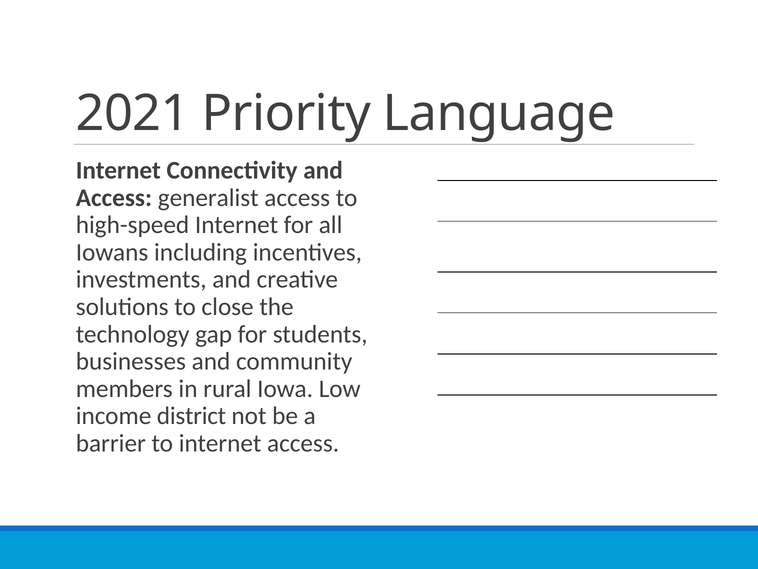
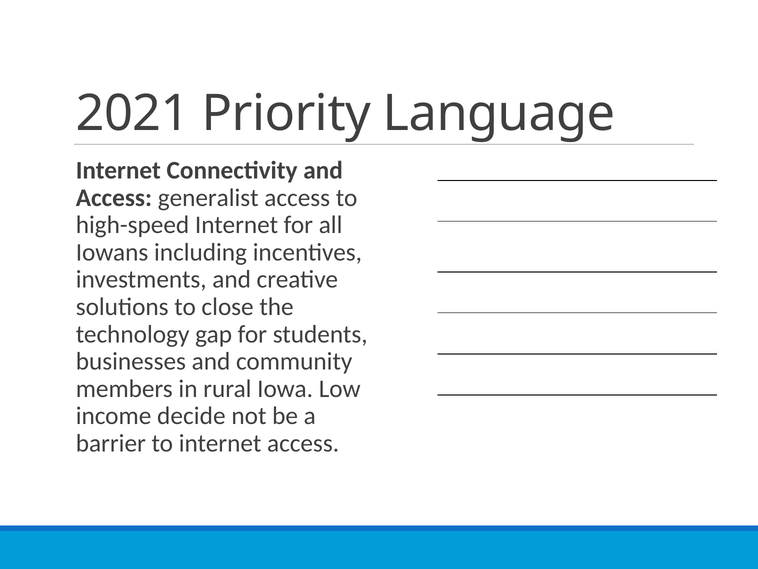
district: district -> decide
